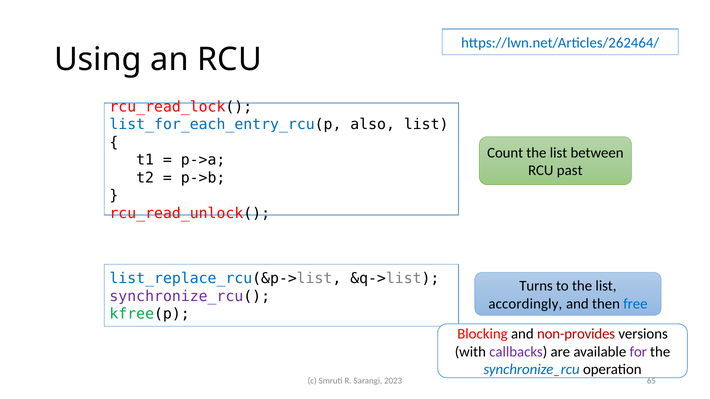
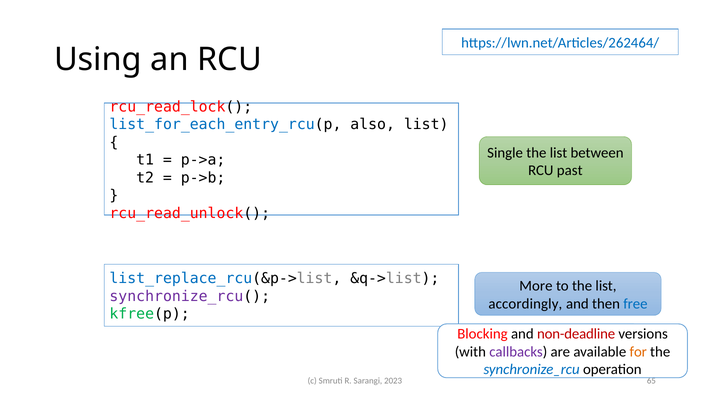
Count: Count -> Single
Turns: Turns -> More
non-provides: non-provides -> non-deadline
for colour: purple -> orange
